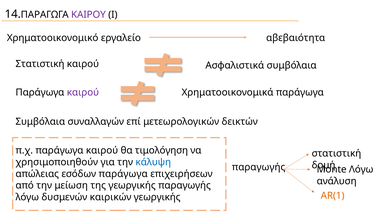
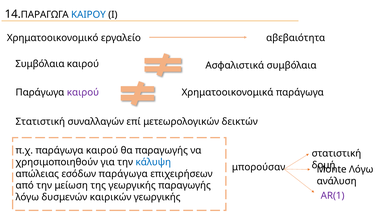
ΚΑΙΡΟΥ colour: purple -> blue
Στατιστική at (40, 64): Στατιστική -> Συμβόλαια
Συμβόλαια at (40, 122): Συμβόλαια -> Στατιστική
θα τιμολόγηση: τιμολόγηση -> παραγωγής
παραγωγής at (259, 167): παραγωγής -> μπορούσαν
AR(1 colour: orange -> purple
